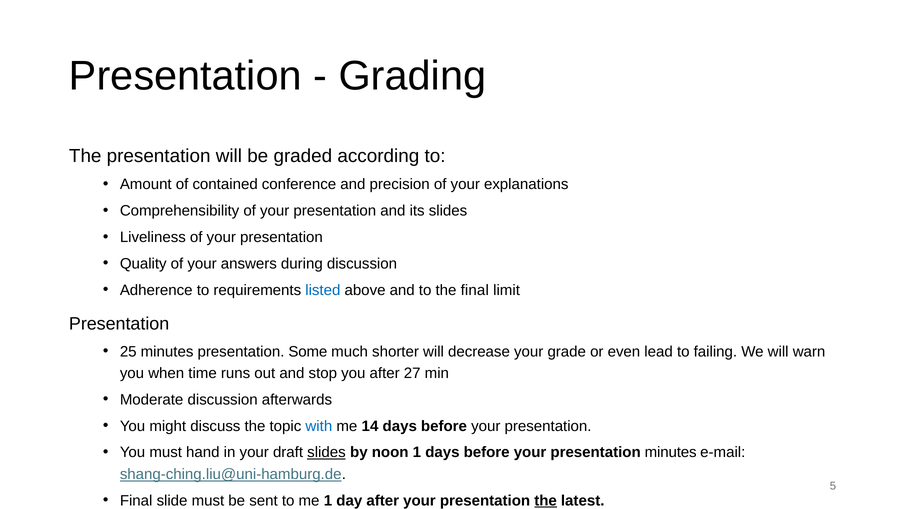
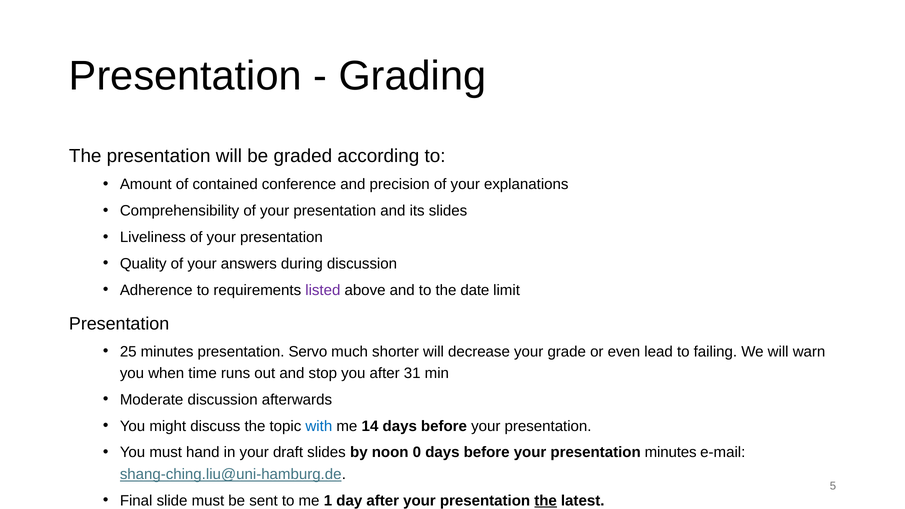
listed colour: blue -> purple
the final: final -> date
Some: Some -> Servo
27: 27 -> 31
slides at (326, 453) underline: present -> none
noon 1: 1 -> 0
